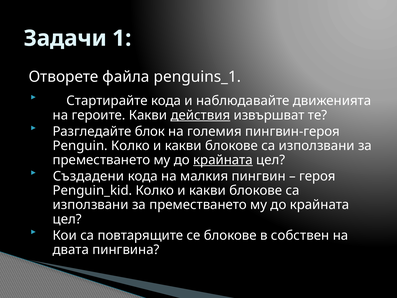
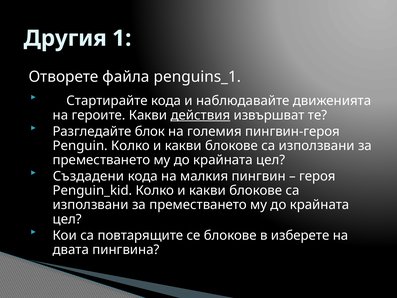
Задачи: Задачи -> Другия
крайната at (223, 160) underline: present -> none
собствен: собствен -> изберете
